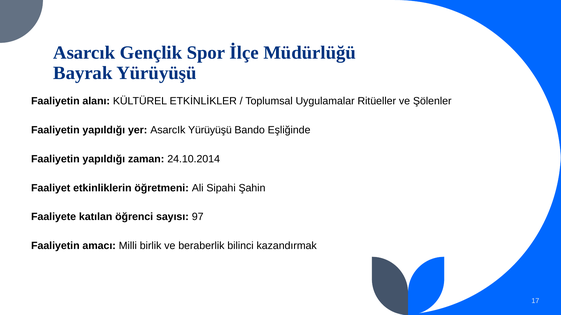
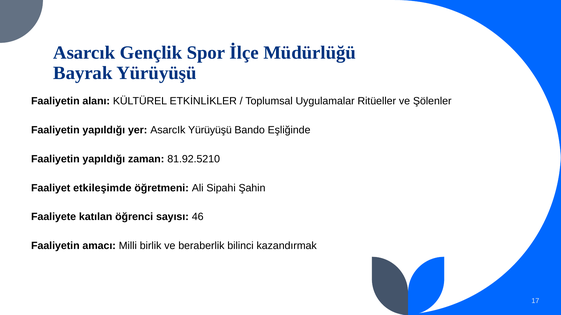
24.10.2014: 24.10.2014 -> 81.92.5210
etkinliklerin: etkinliklerin -> etkileşimde
97: 97 -> 46
